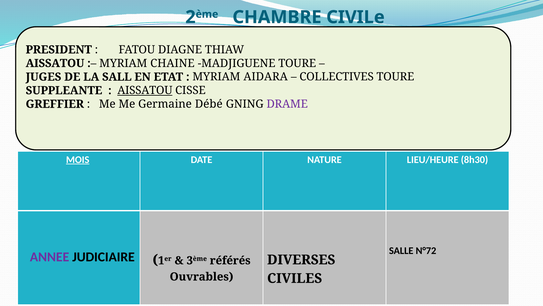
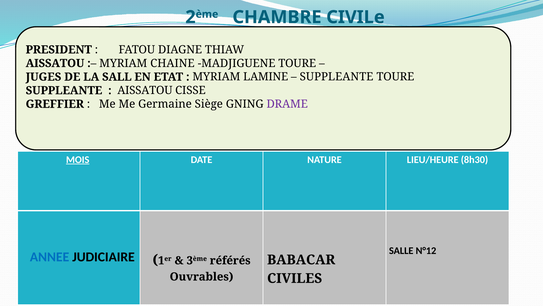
AIDARA: AIDARA -> LAMINE
COLLECTIVES at (337, 77): COLLECTIVES -> SUPPLEANTE
AISSATOU at (145, 90) underline: present -> none
Débé: Débé -> Siège
N°72: N°72 -> N°12
ANNEE colour: purple -> blue
DIVERSES: DIVERSES -> BABACAR
